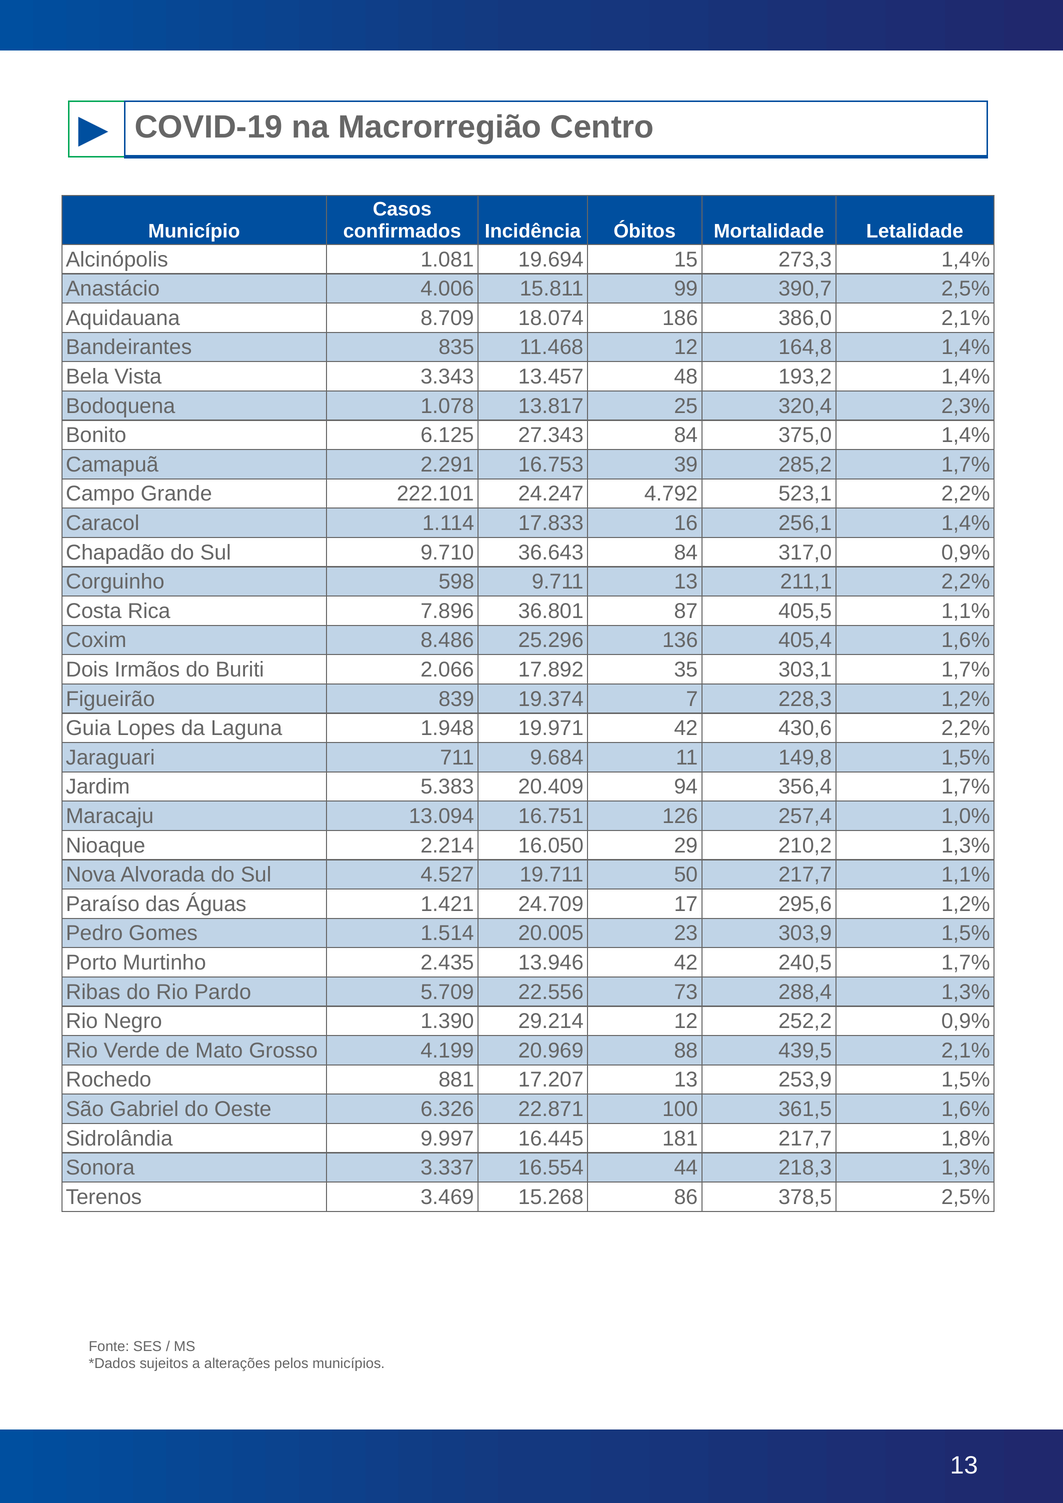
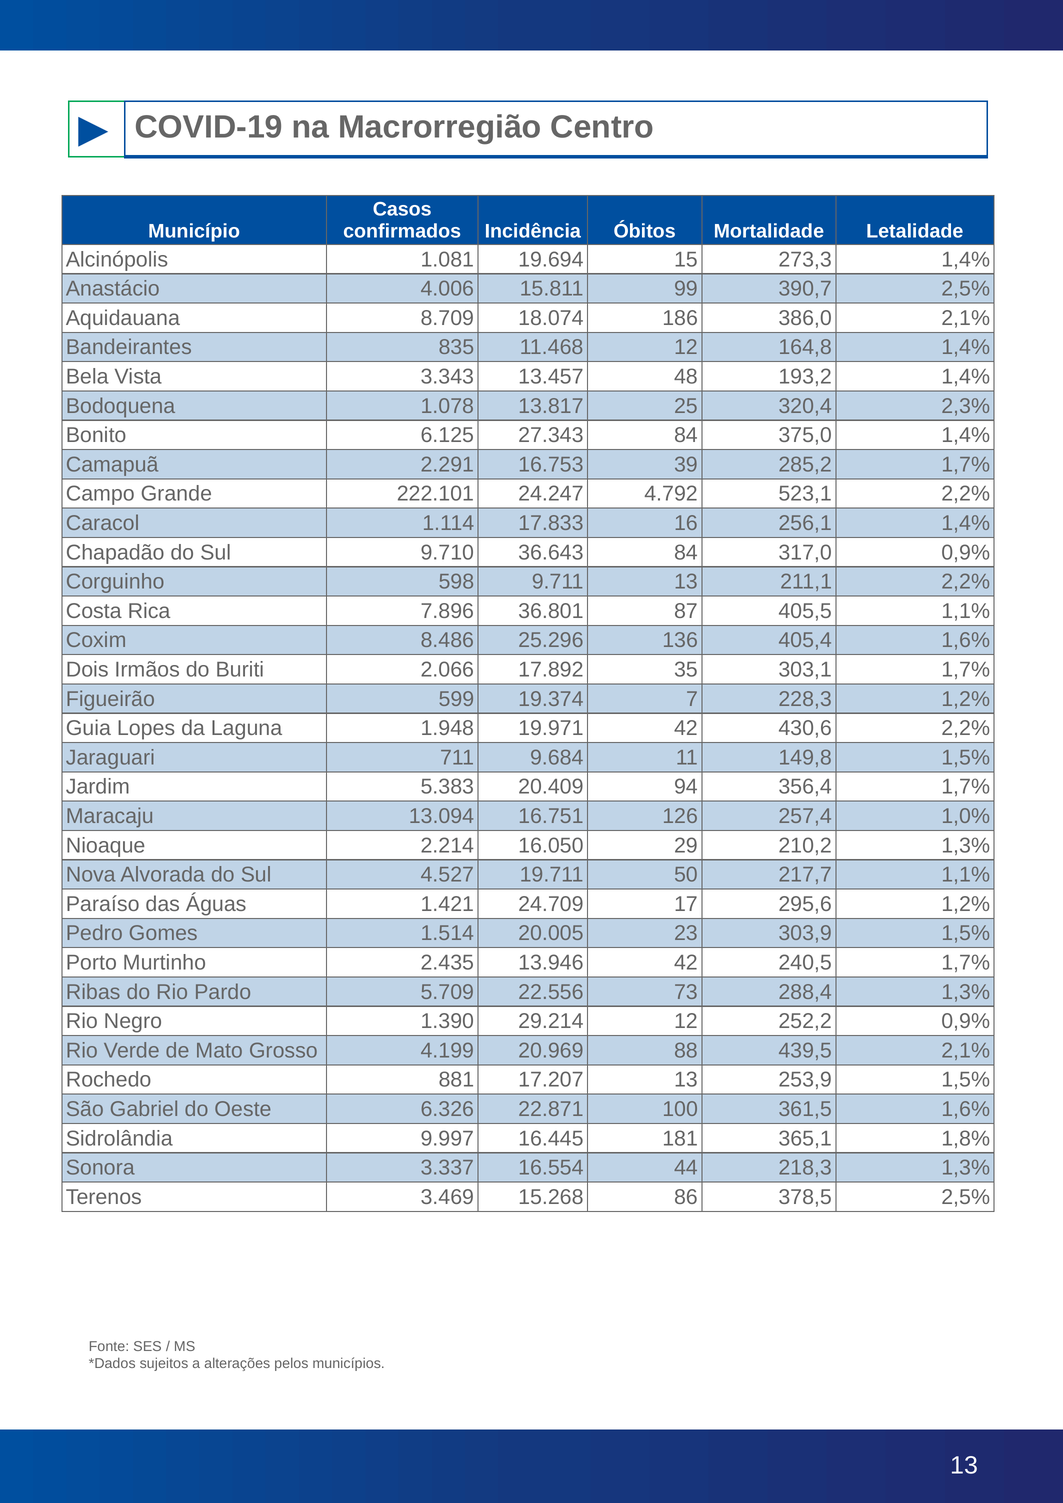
839: 839 -> 599
181 217,7: 217,7 -> 365,1
